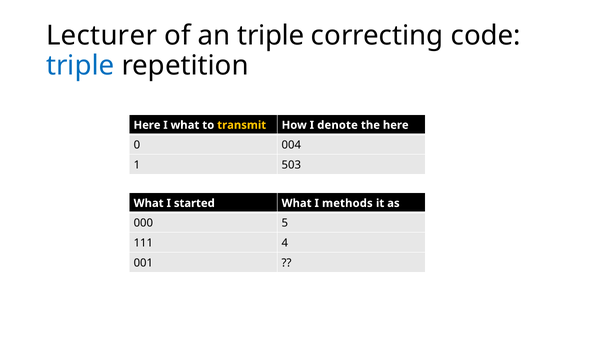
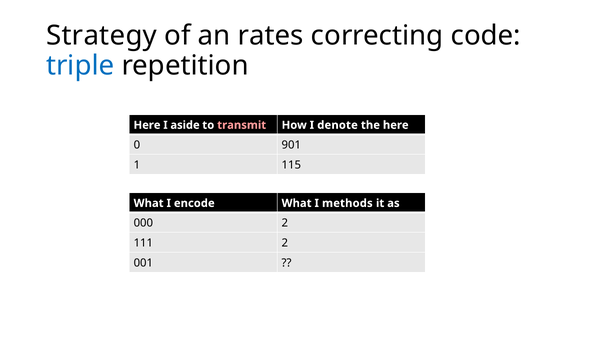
Lecturer: Lecturer -> Strategy
an triple: triple -> rates
I what: what -> aside
transmit colour: yellow -> pink
004: 004 -> 901
503: 503 -> 115
started: started -> encode
000 5: 5 -> 2
111 4: 4 -> 2
